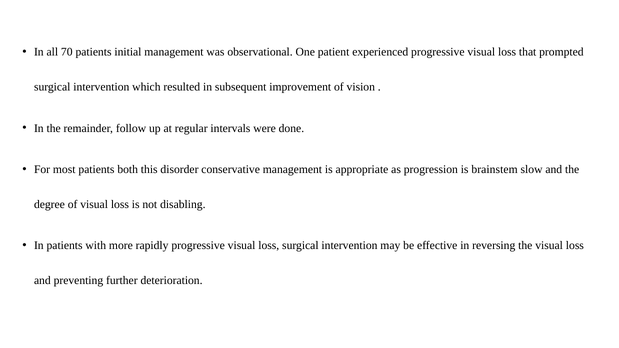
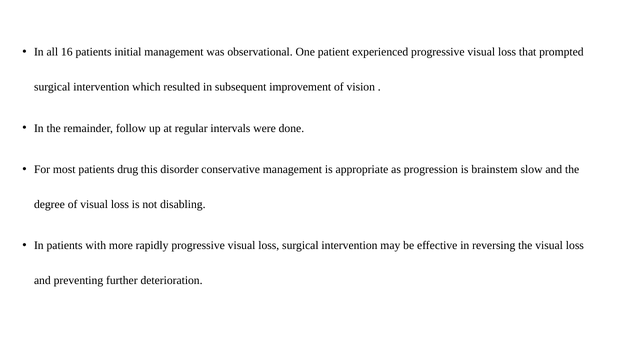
70: 70 -> 16
both: both -> drug
